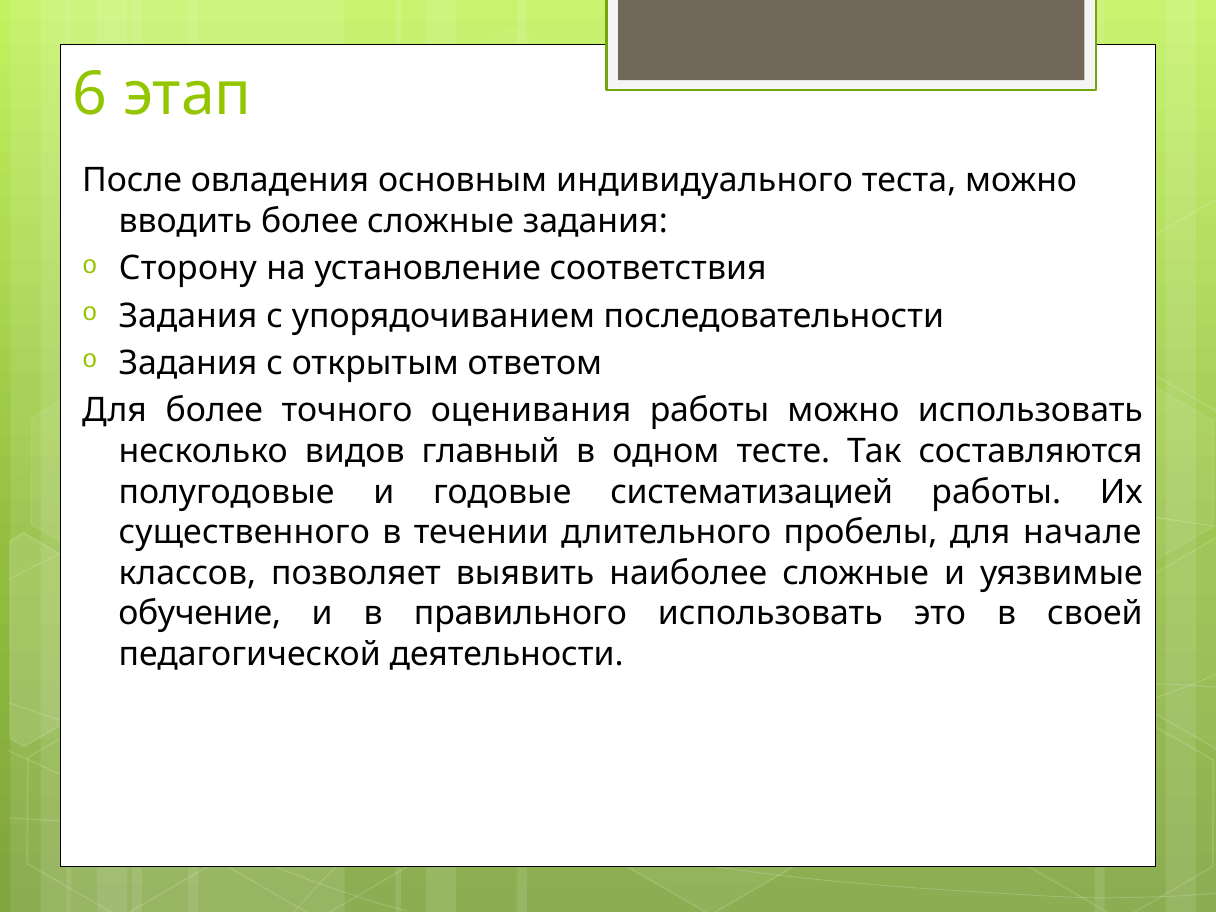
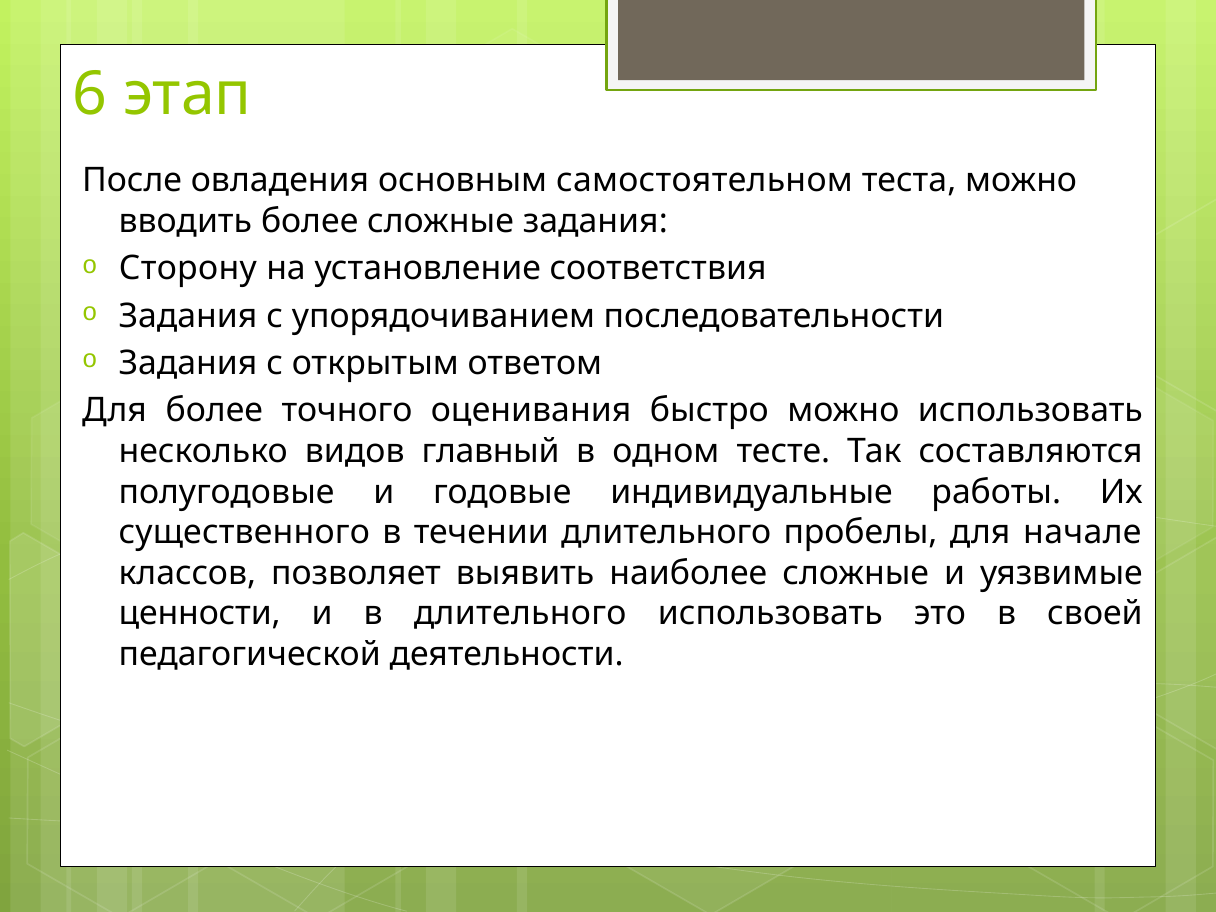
индивидуального: индивидуального -> самостоятельном
оценивания работы: работы -> быстро
систематизацией: систематизацией -> индивидуальные
обучение: обучение -> ценности
в правильного: правильного -> длительного
